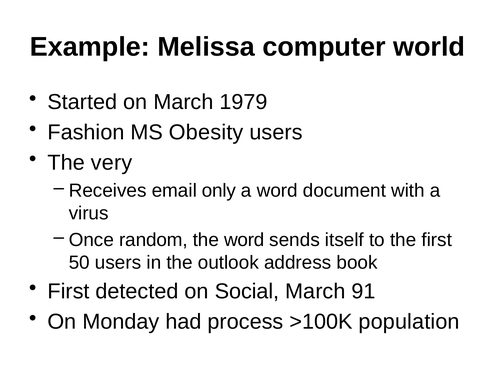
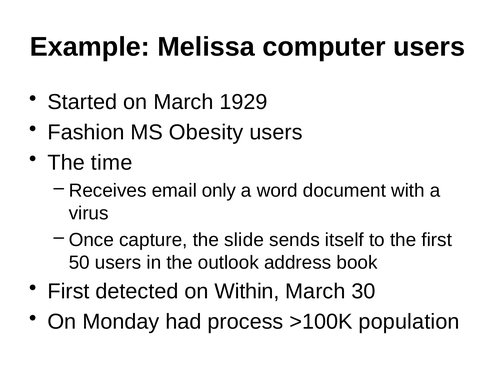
computer world: world -> users
1979: 1979 -> 1929
very: very -> time
random: random -> capture
the word: word -> slide
Social: Social -> Within
91: 91 -> 30
